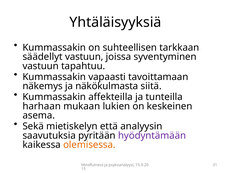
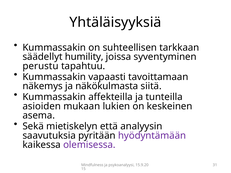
säädellyt vastuun: vastuun -> humility
vastuun at (41, 66): vastuun -> perustu
harhaan: harhaan -> asioiden
olemisessa colour: orange -> purple
